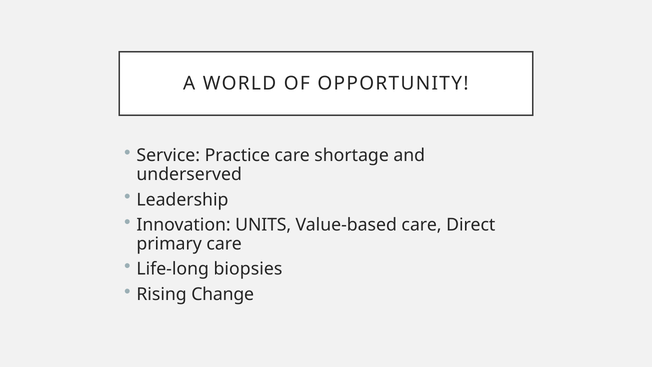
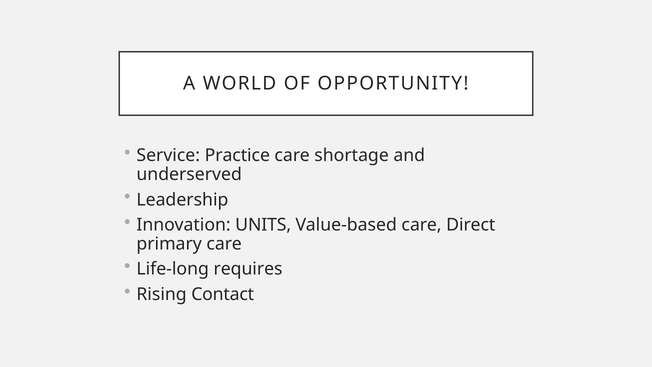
biopsies: biopsies -> requires
Change: Change -> Contact
